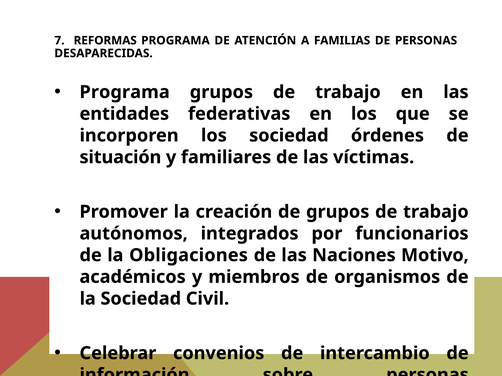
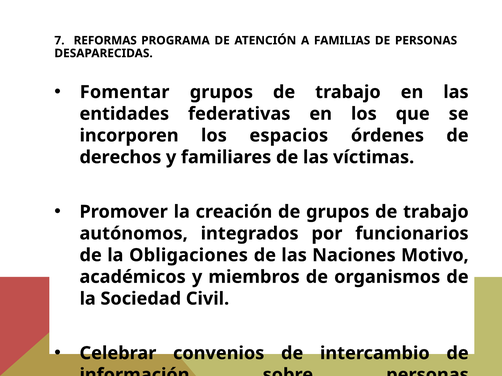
Programa at (125, 92): Programa -> Fomentar
los sociedad: sociedad -> espacios
situación: situación -> derechos
